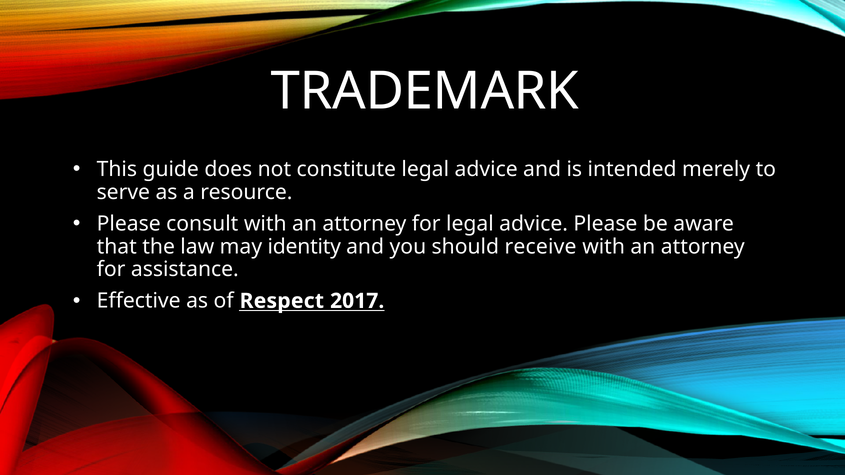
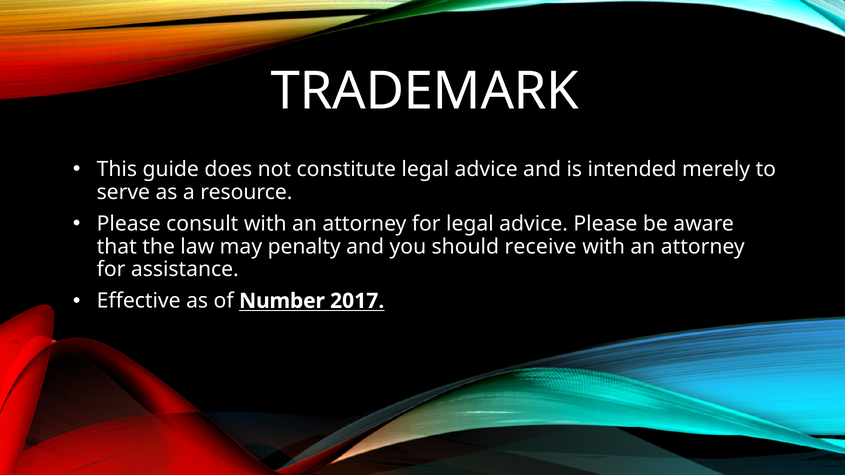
identity: identity -> penalty
Respect: Respect -> Number
